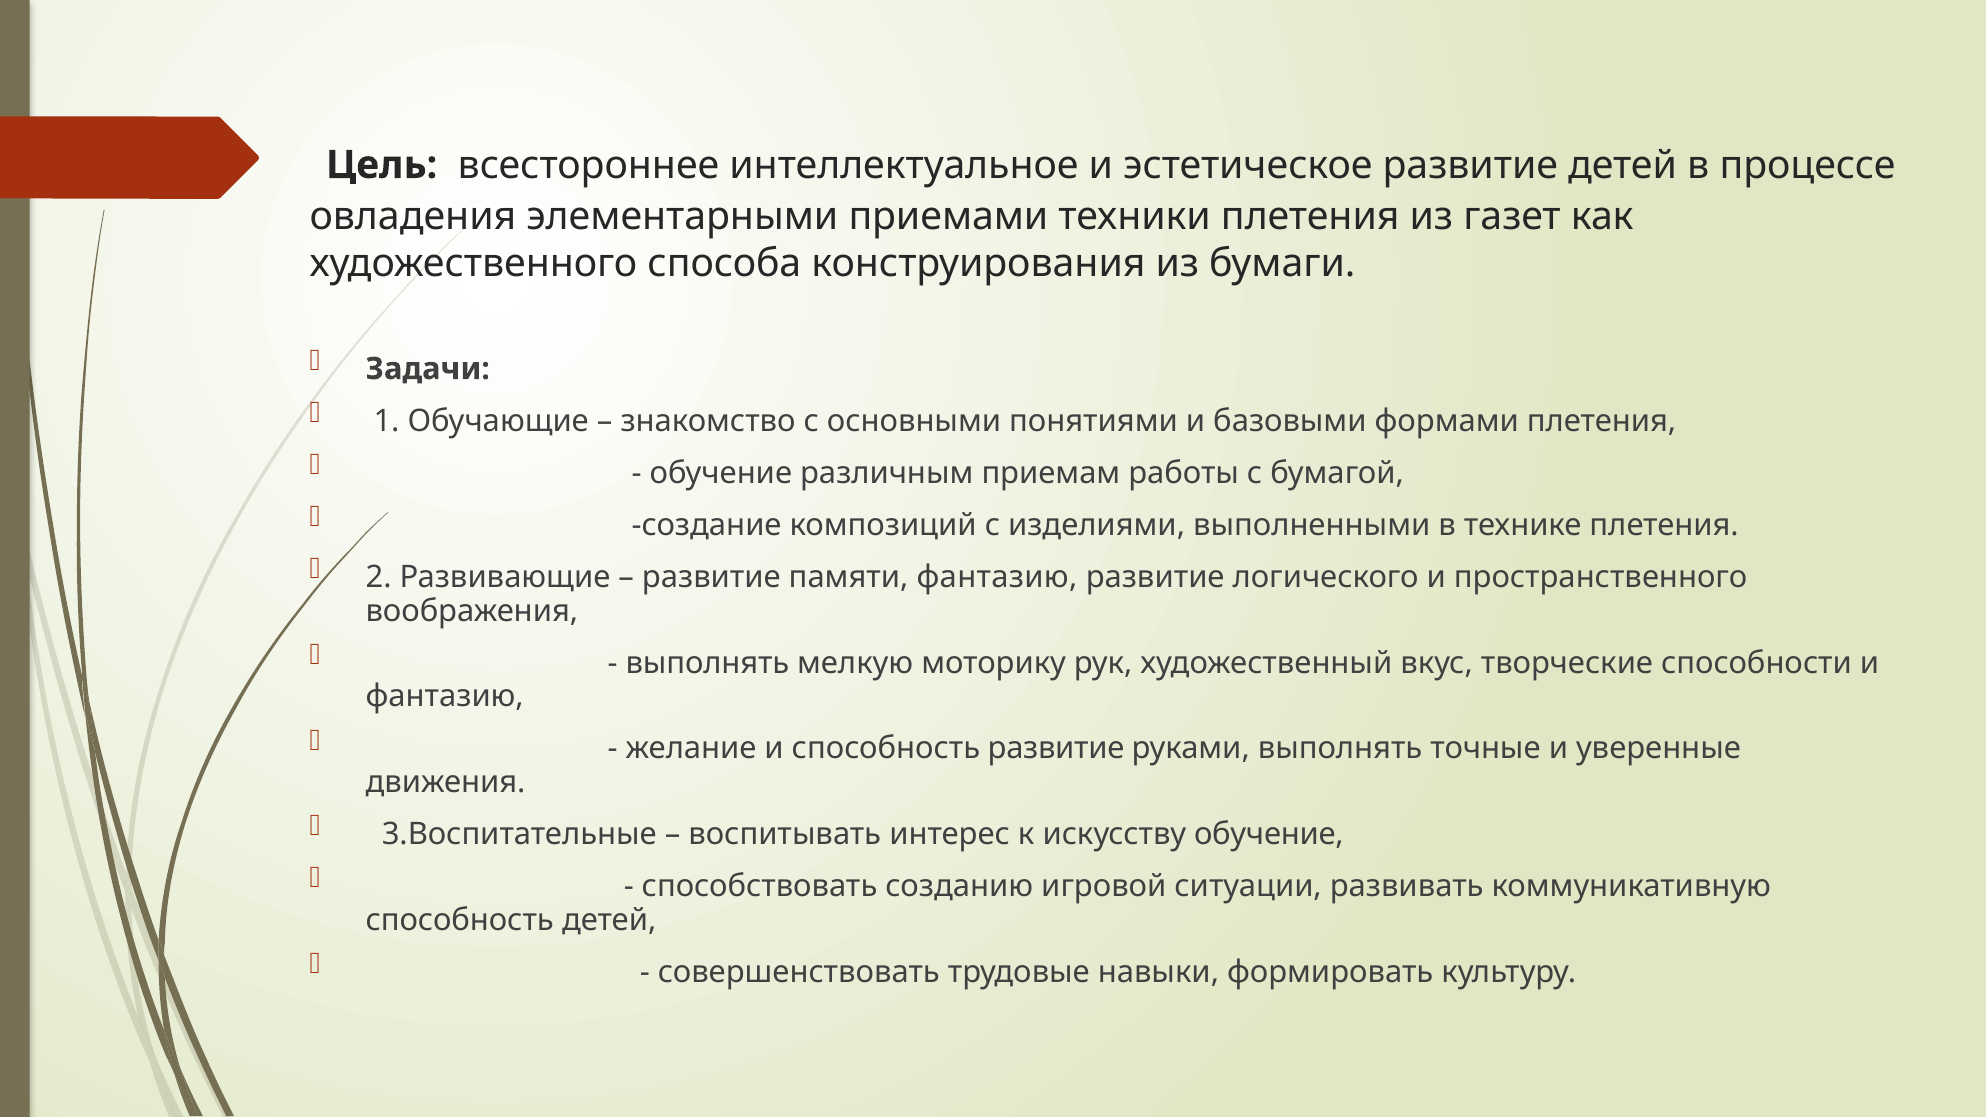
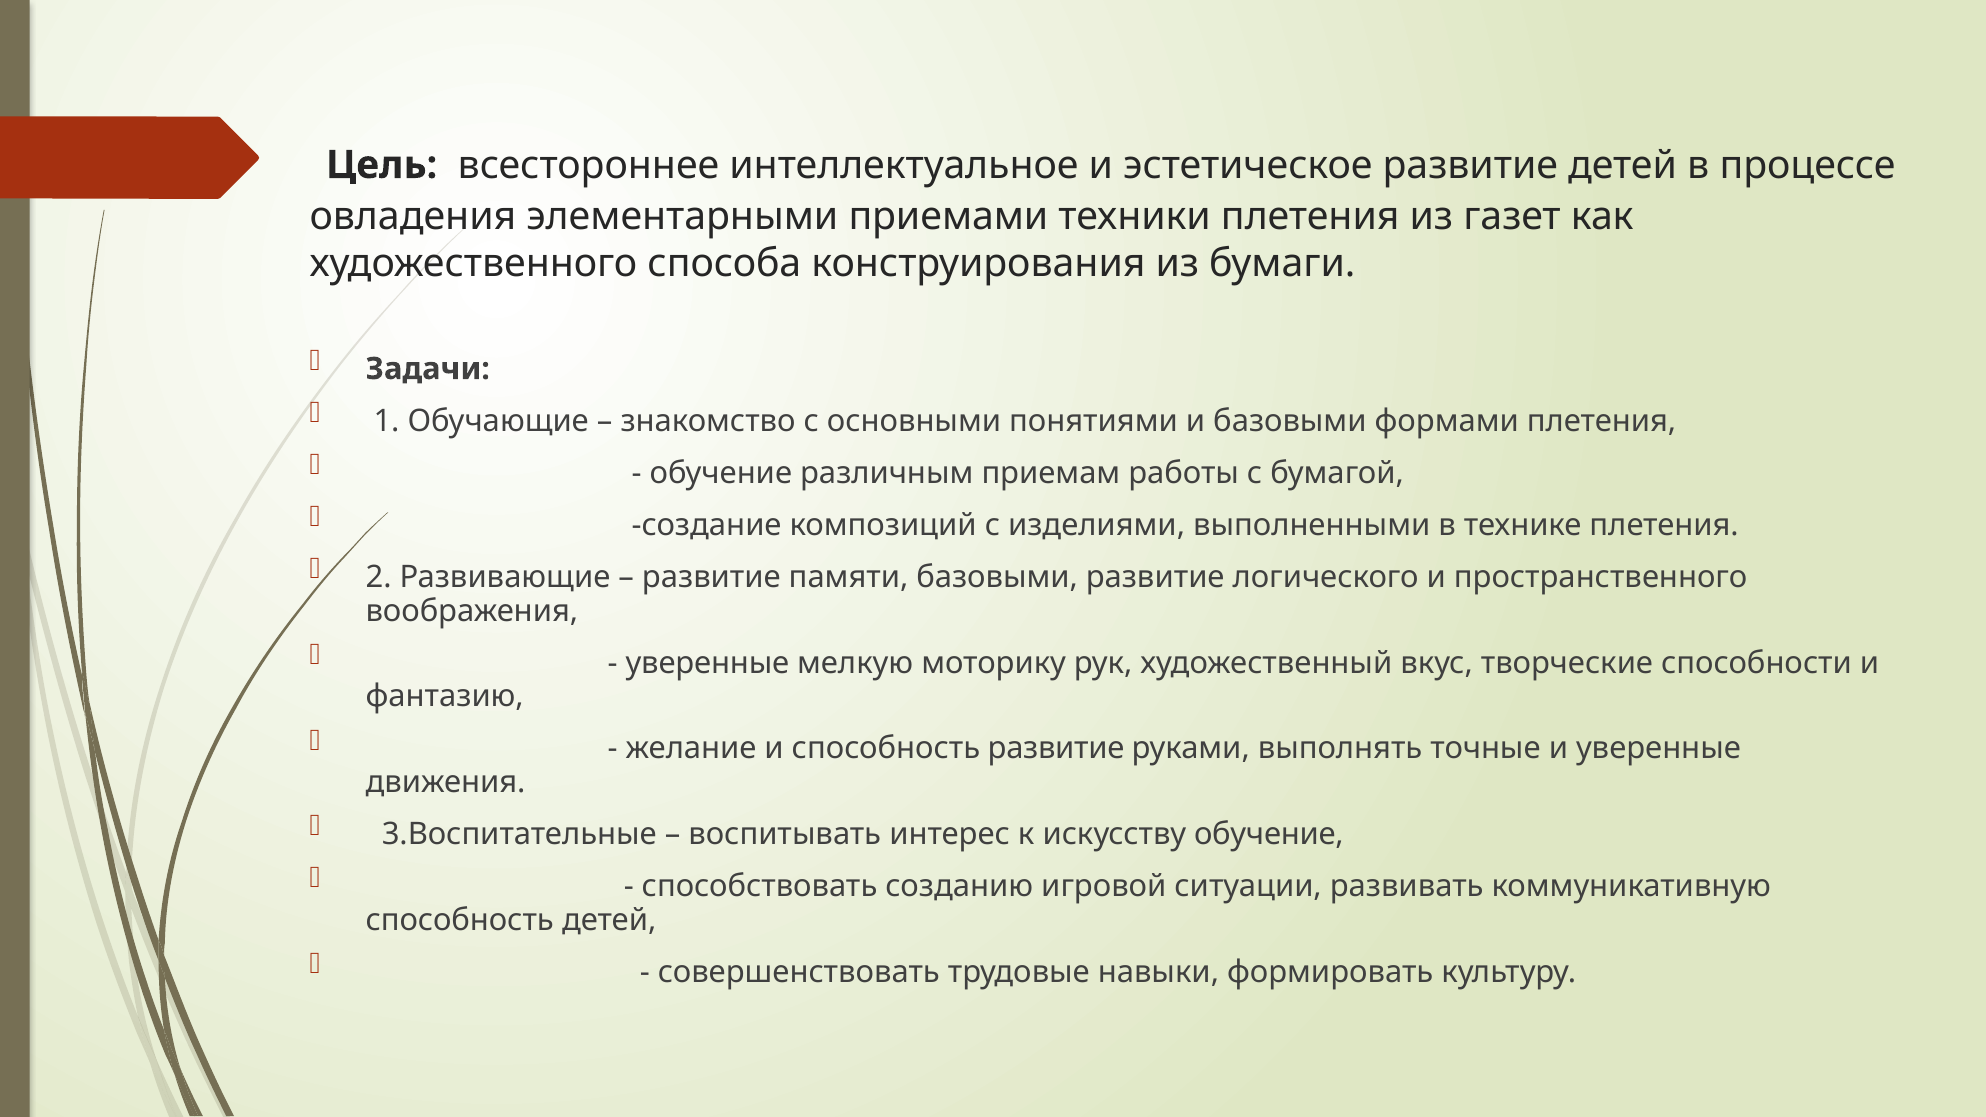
памяти фантазию: фантазию -> базовыми
выполнять at (707, 663): выполнять -> уверенные
